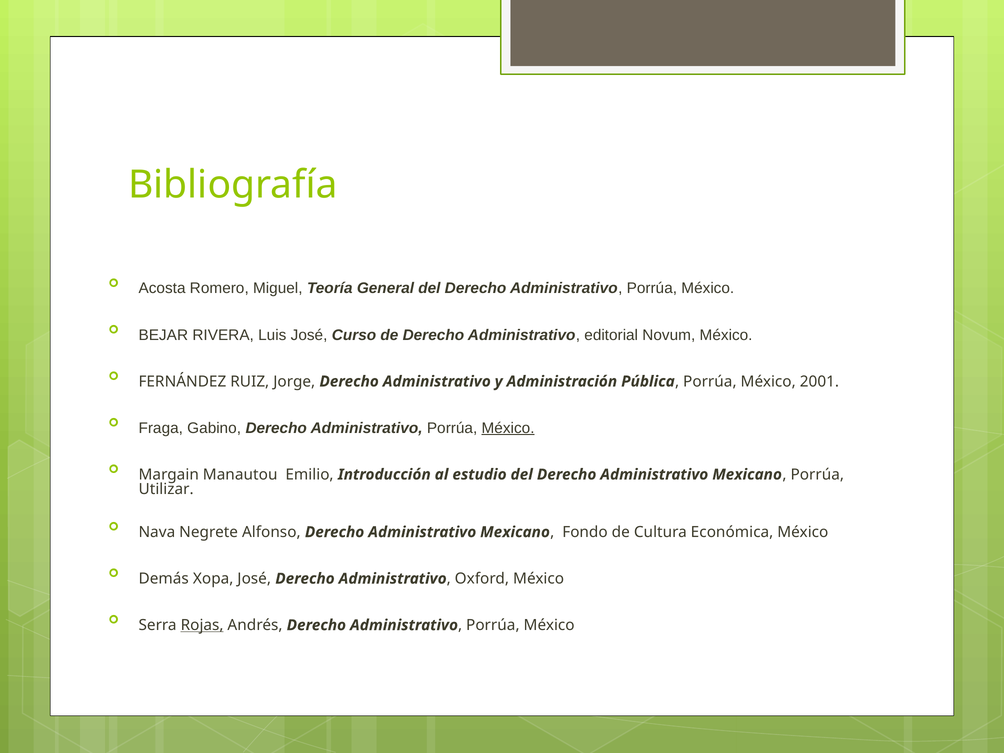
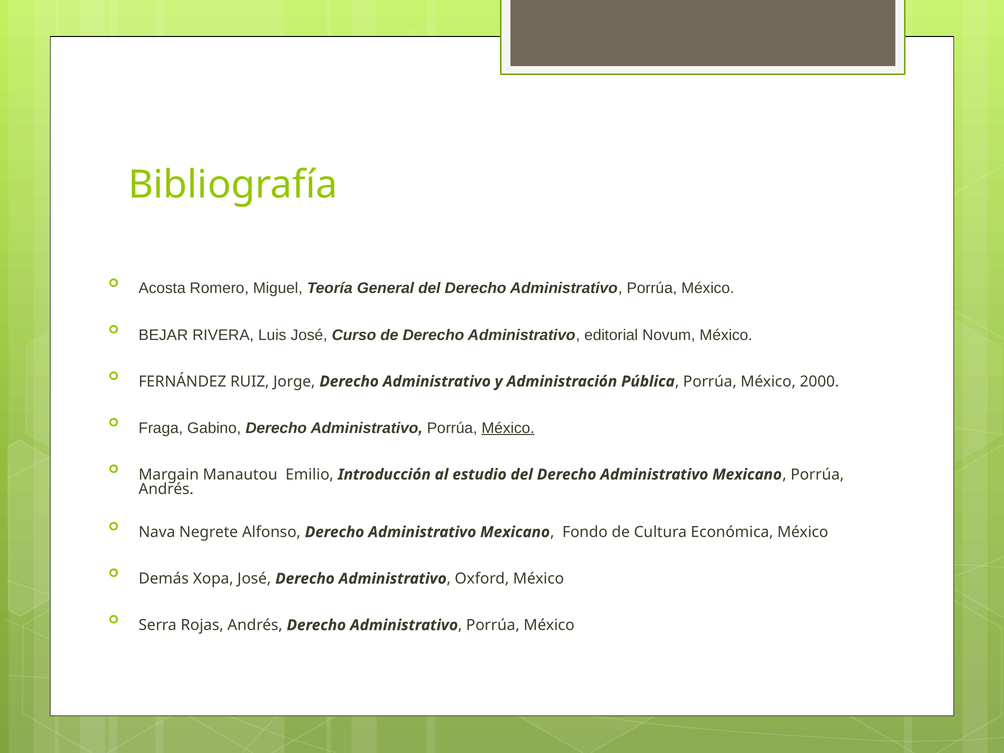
2001: 2001 -> 2000
Utilizar at (166, 489): Utilizar -> Andrés
Rojas underline: present -> none
